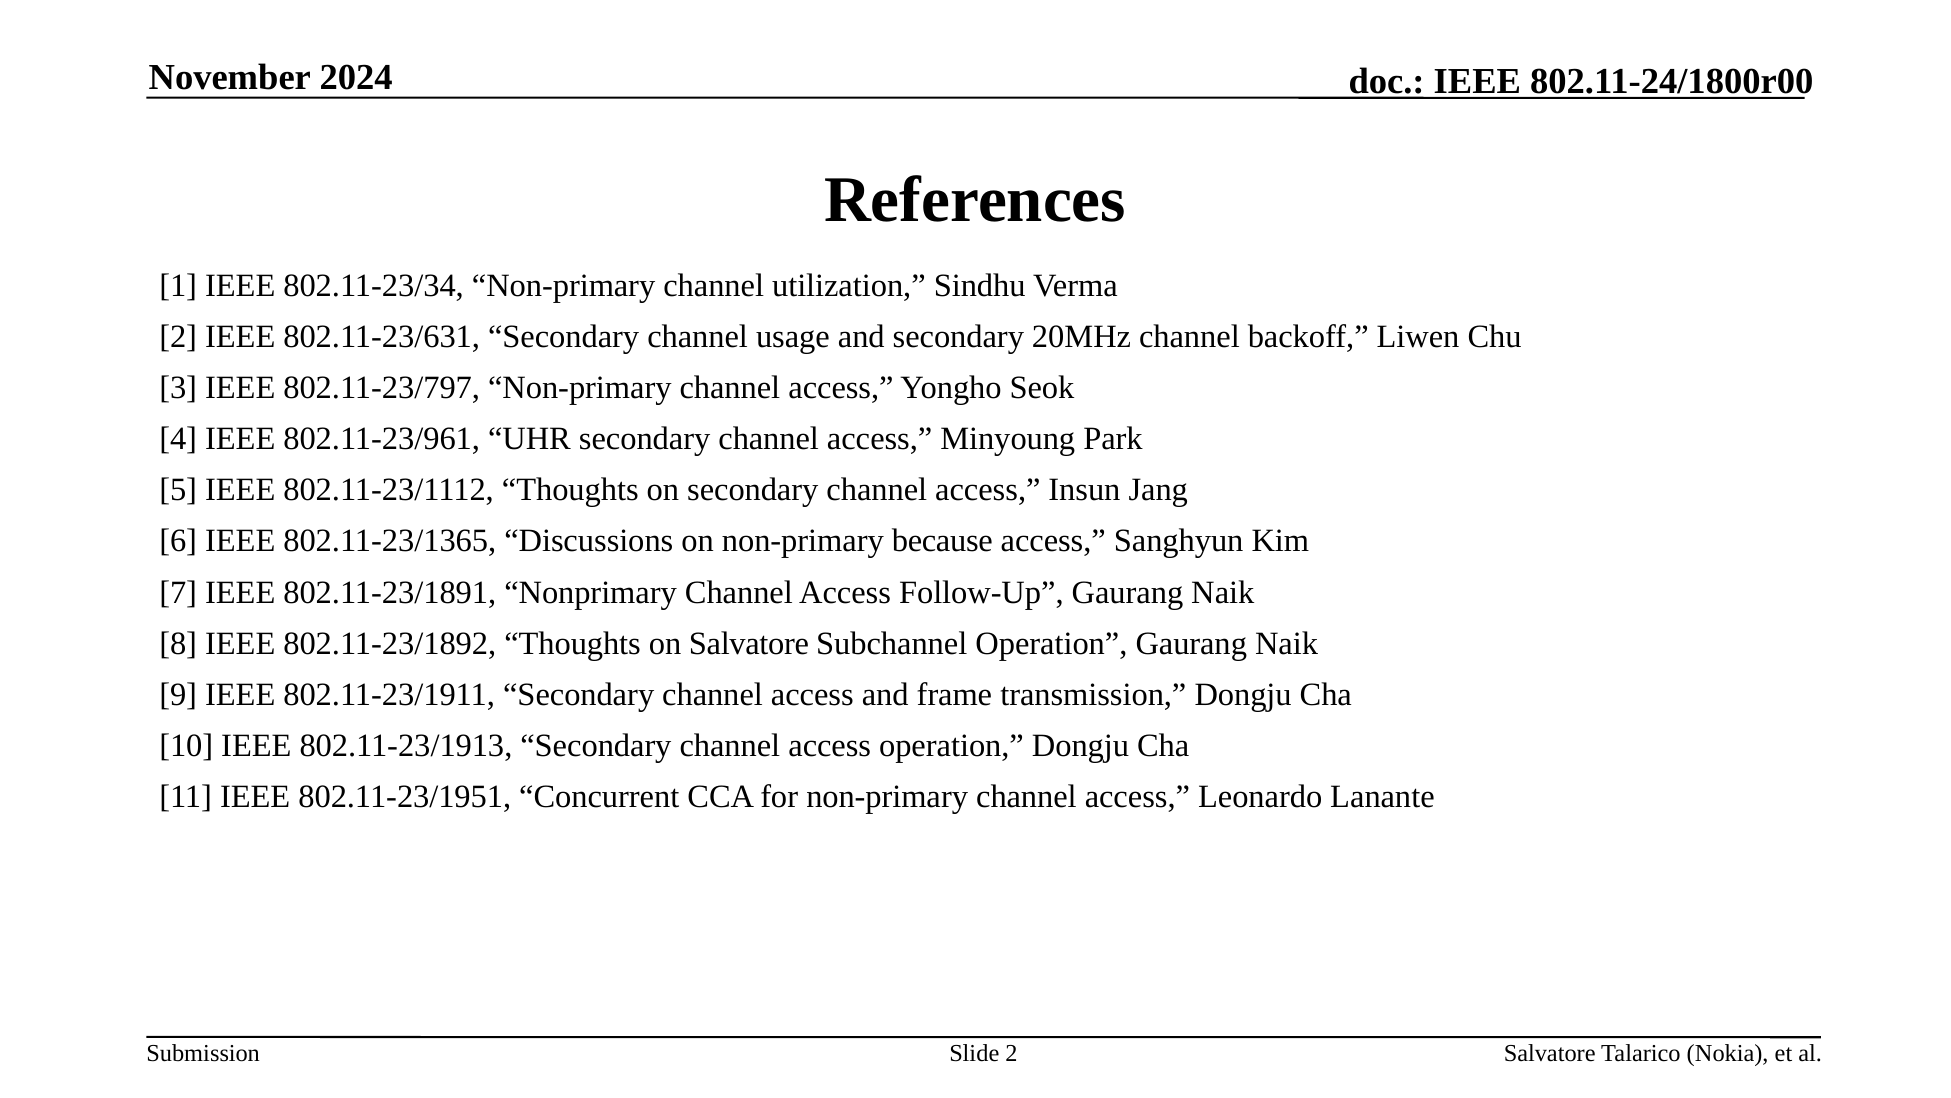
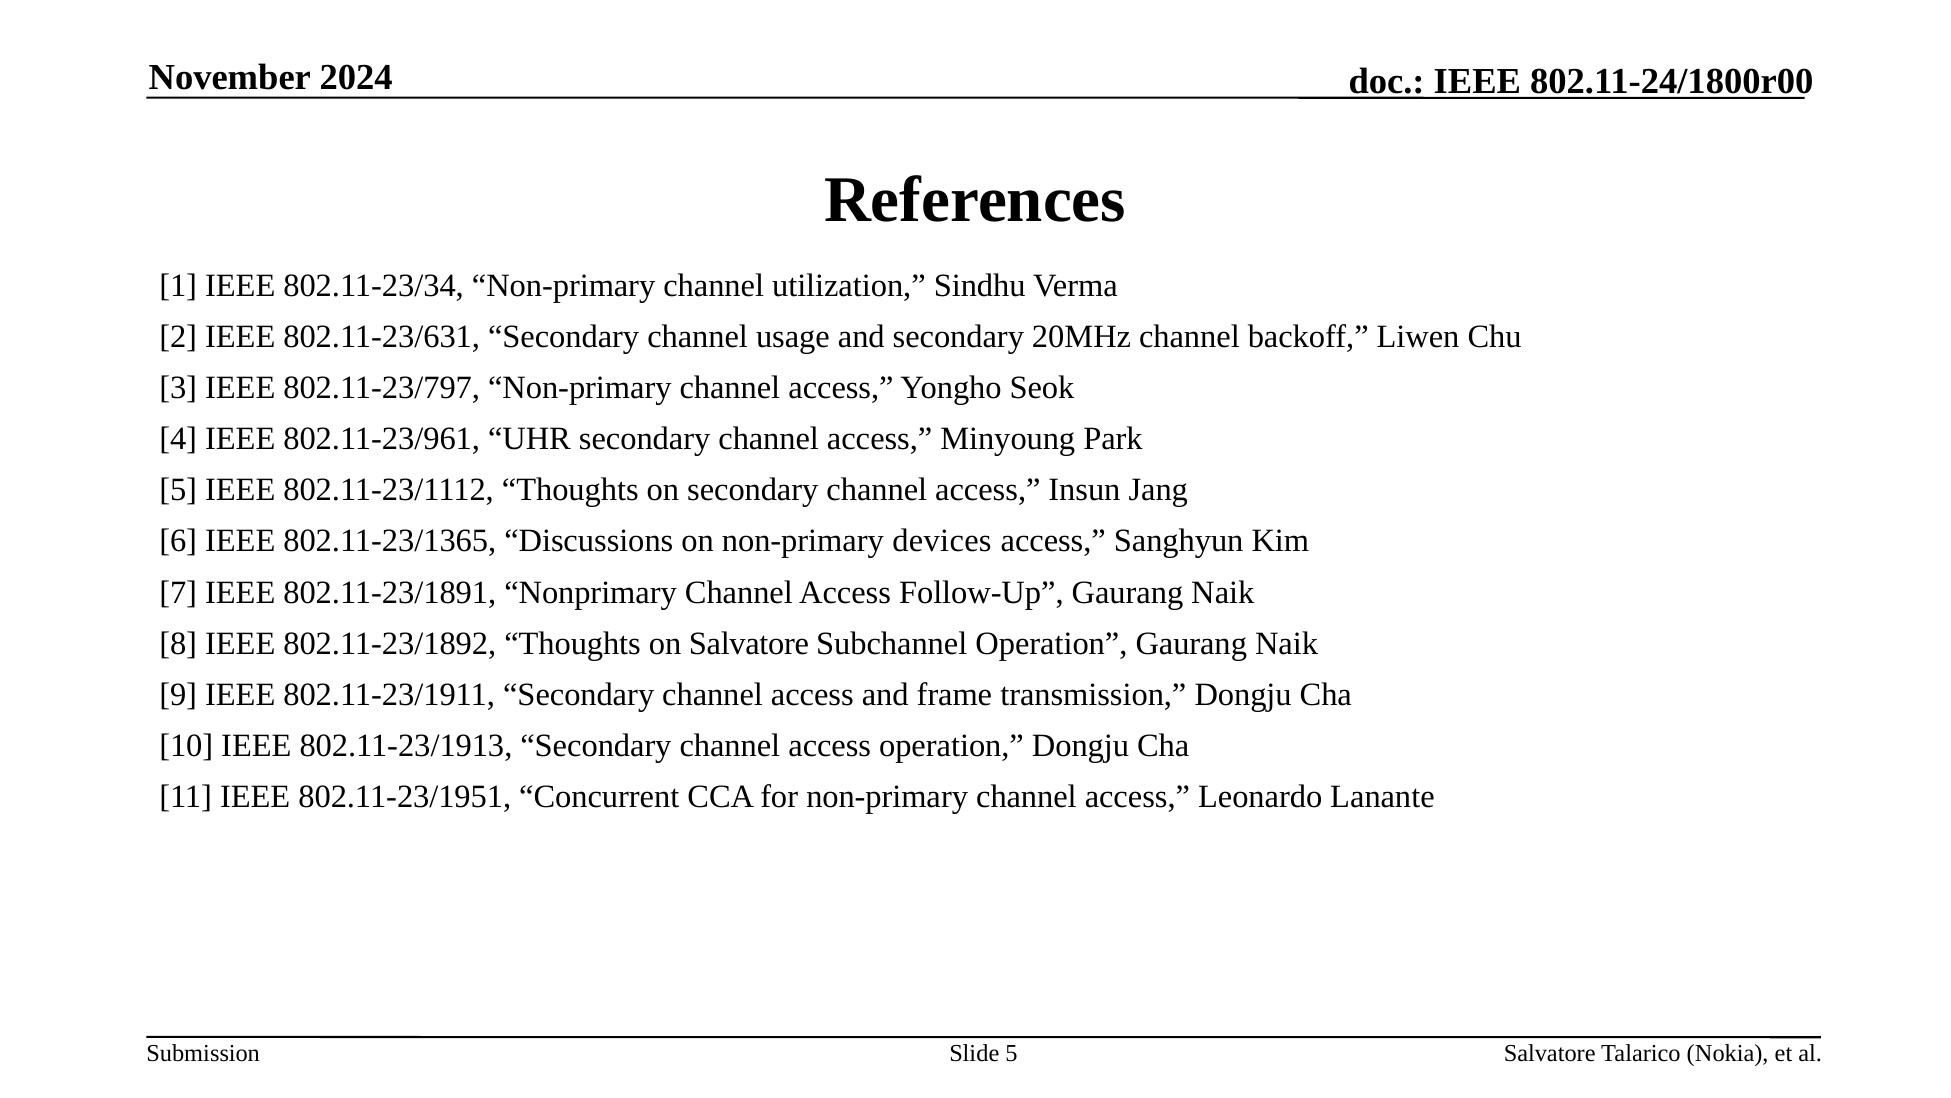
because: because -> devices
Slide 2: 2 -> 5
